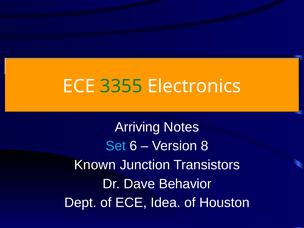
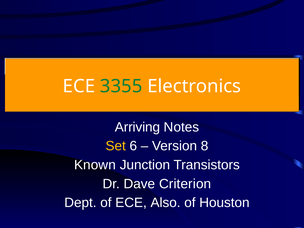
Set colour: light blue -> yellow
Behavior: Behavior -> Criterion
Idea: Idea -> Also
